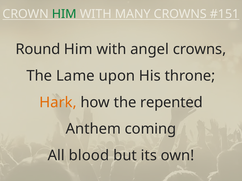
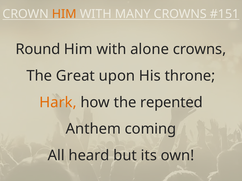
HIM at (64, 14) colour: green -> orange
angel: angel -> alone
Lame: Lame -> Great
blood: blood -> heard
